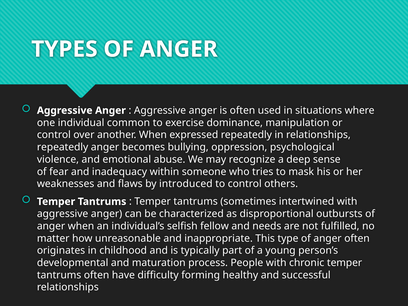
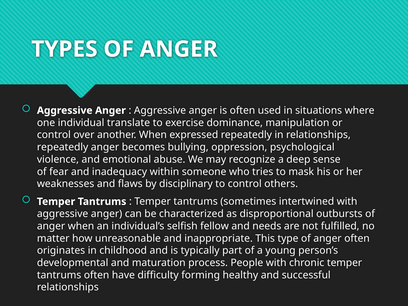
common: common -> translate
introduced: introduced -> disciplinary
